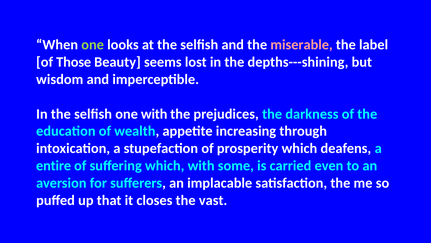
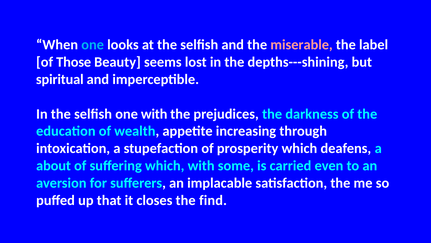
one at (93, 45) colour: light green -> light blue
wisdom: wisdom -> spiritual
entire: entire -> about
vast: vast -> find
